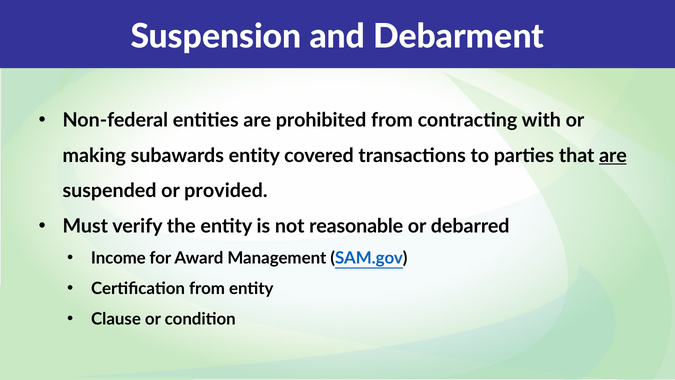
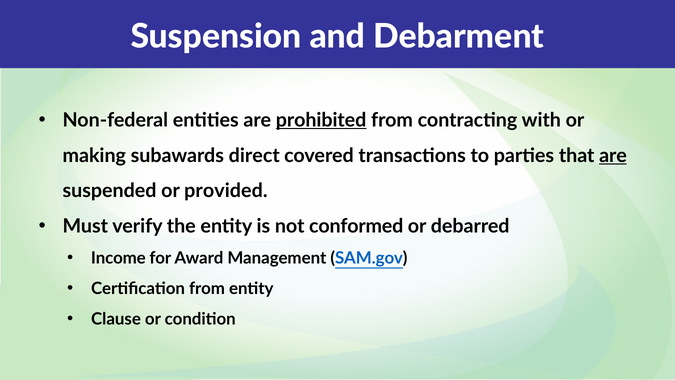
prohibited underline: none -> present
subawards entity: entity -> direct
reasonable: reasonable -> conformed
